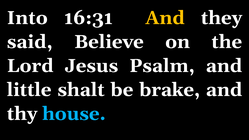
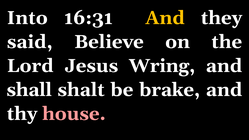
Psalm: Psalm -> Wring
little: little -> shall
house colour: light blue -> pink
